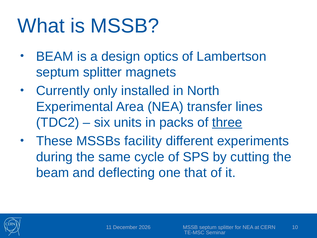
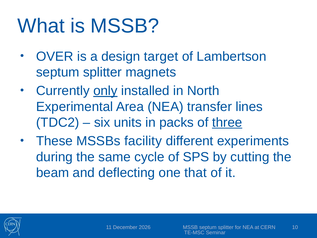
BEAM at (55, 56): BEAM -> OVER
optics: optics -> target
only underline: none -> present
